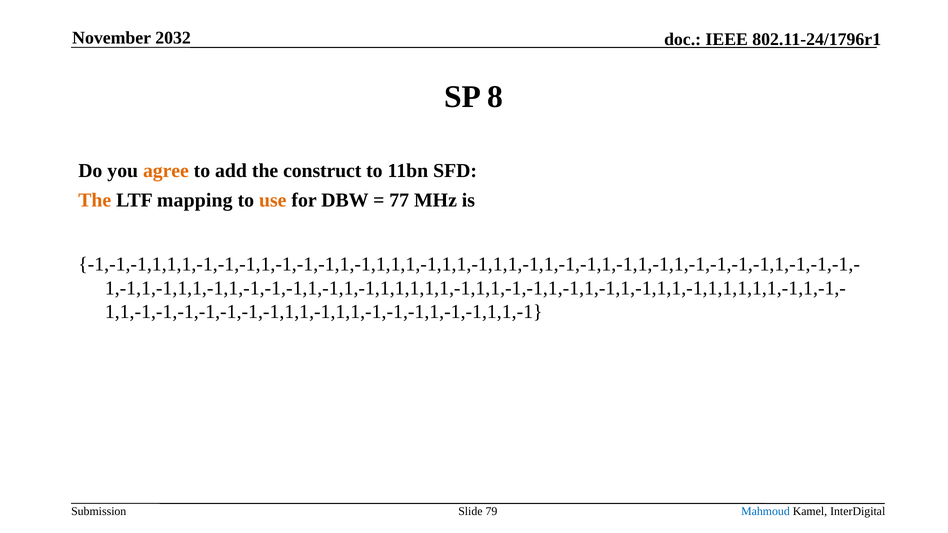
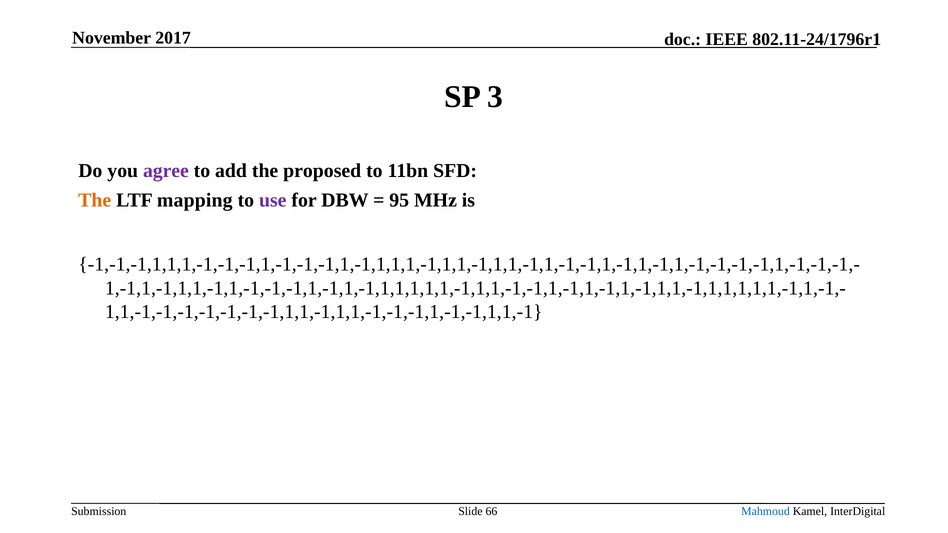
2032: 2032 -> 2017
8: 8 -> 3
agree colour: orange -> purple
construct: construct -> proposed
use colour: orange -> purple
77: 77 -> 95
79: 79 -> 66
